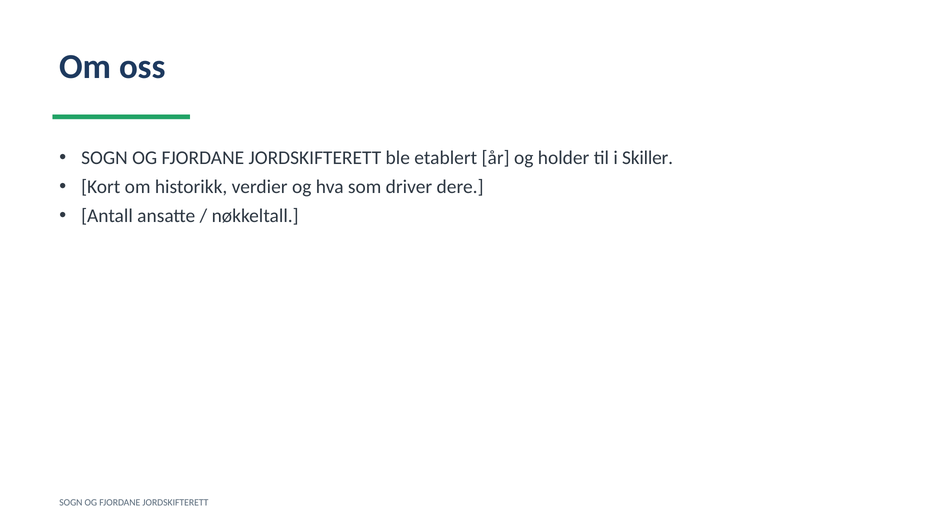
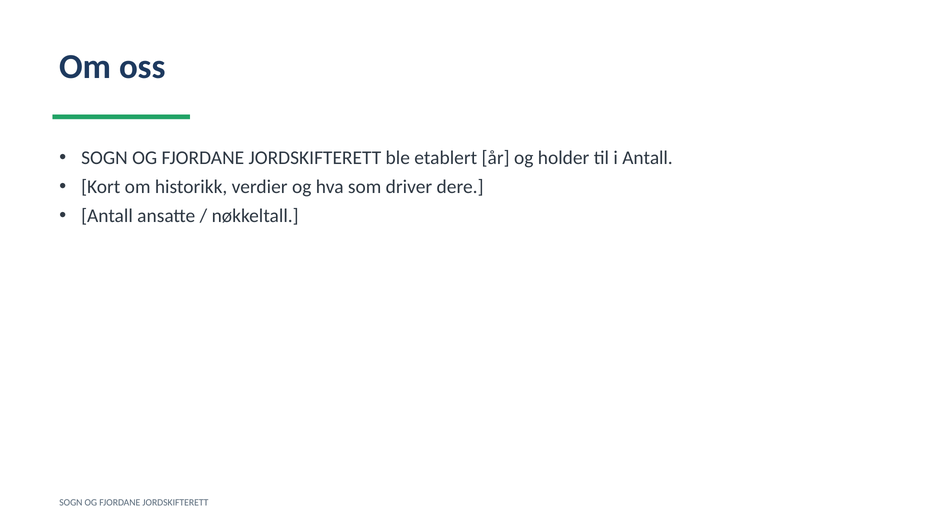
i Skiller: Skiller -> Antall
